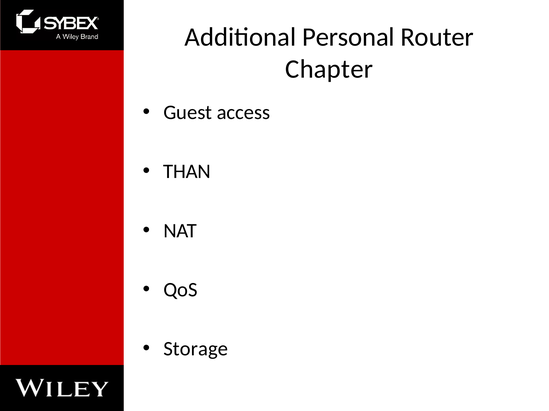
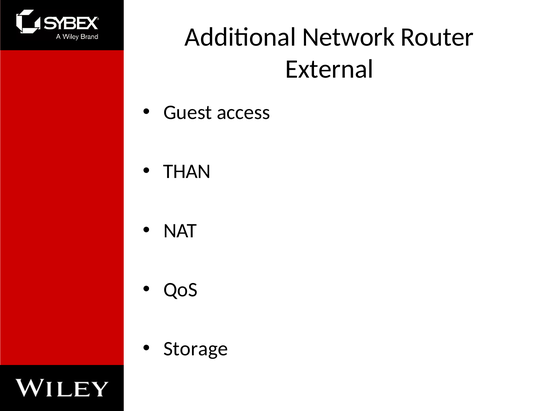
Personal: Personal -> Network
Chapter: Chapter -> External
